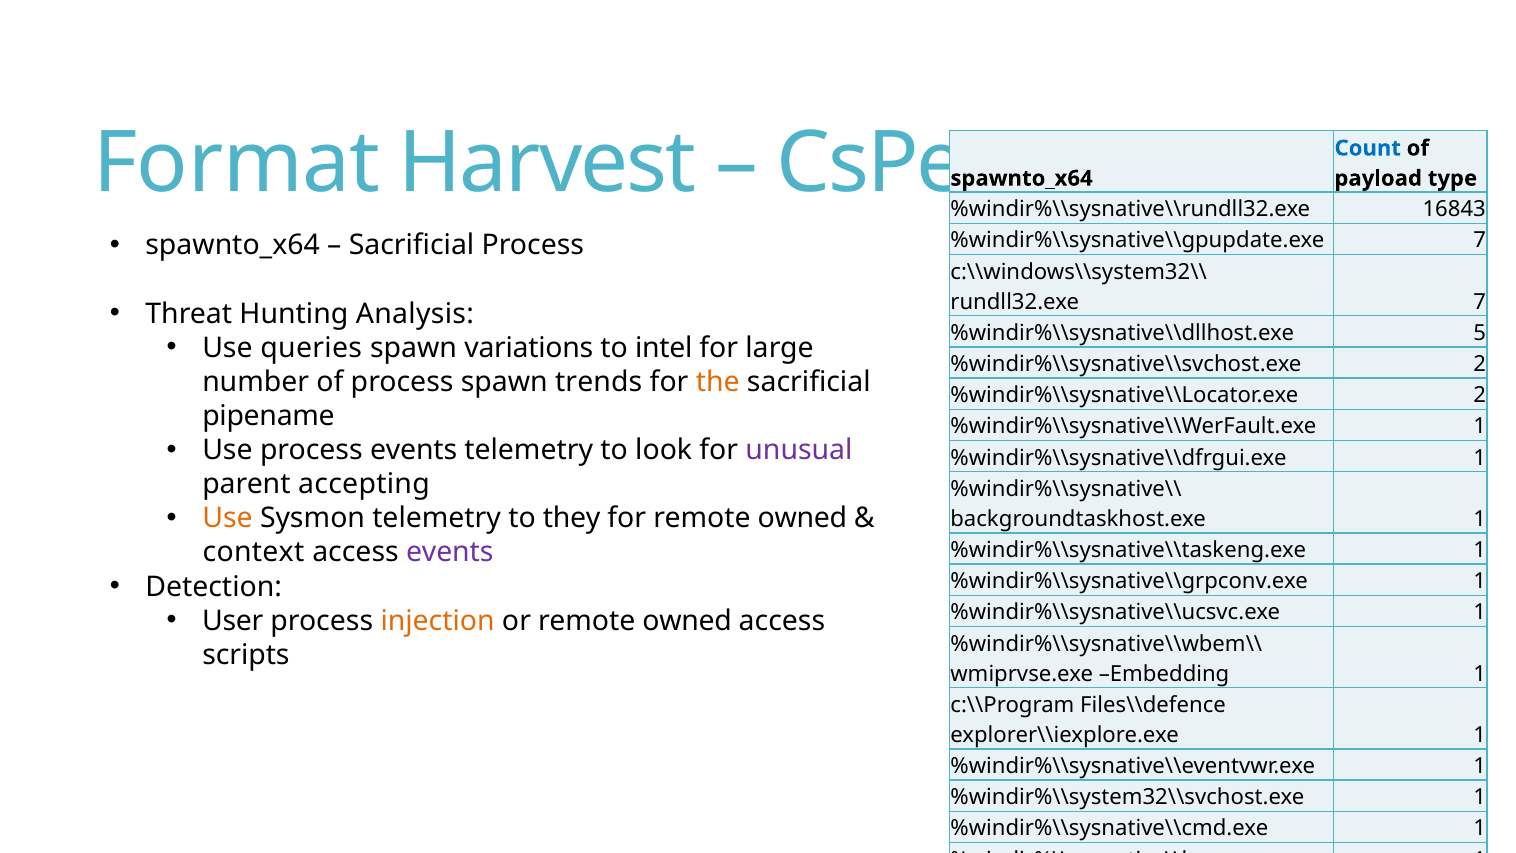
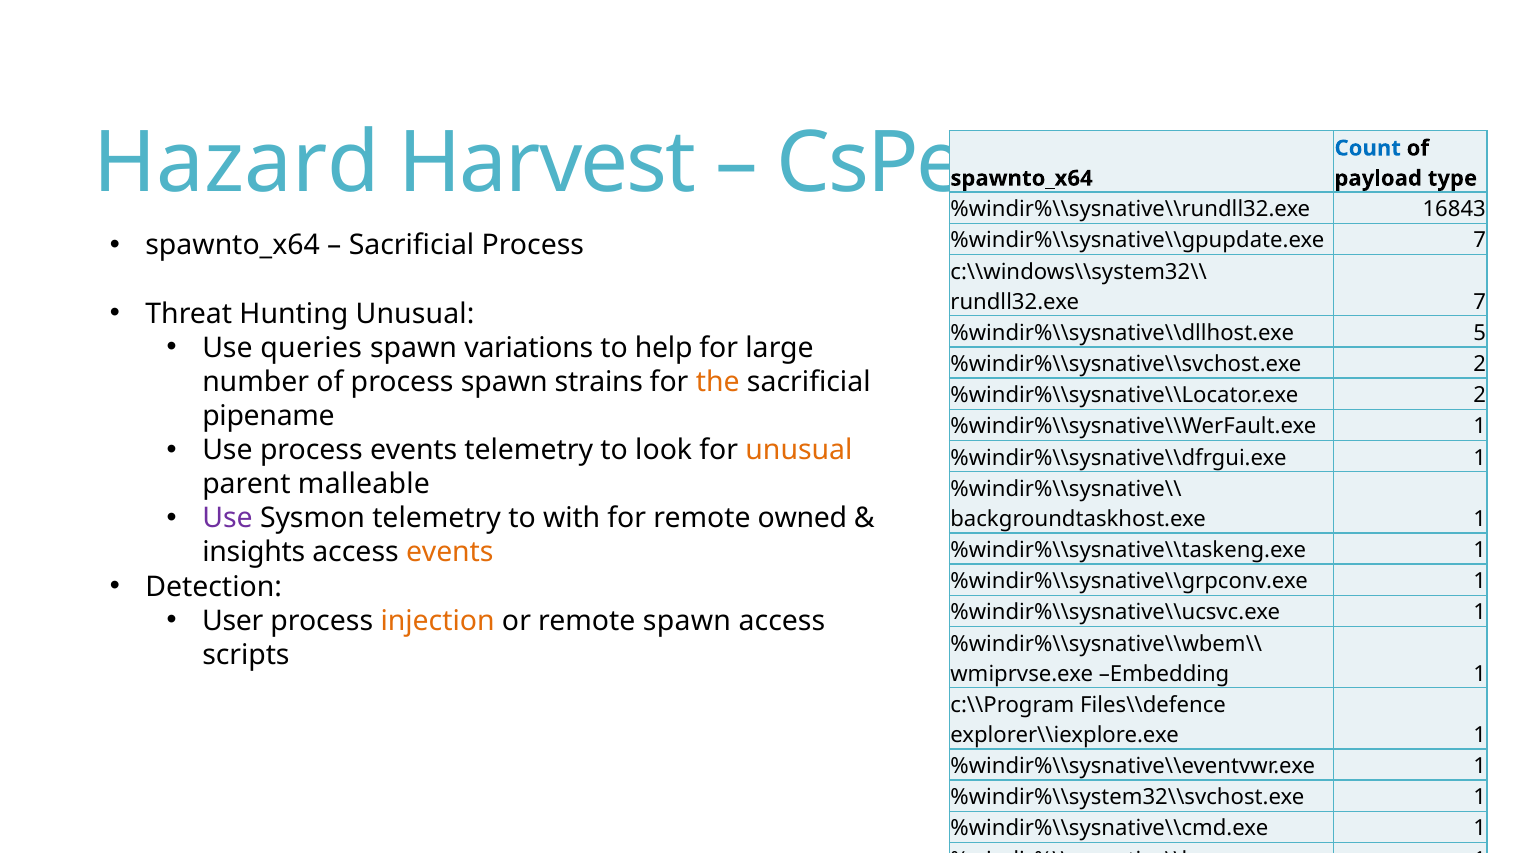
Format: Format -> Hazard
Hunting Analysis: Analysis -> Unusual
intel: intel -> help
trends: trends -> strains
unusual at (799, 450) colour: purple -> orange
accepting: accepting -> malleable
Use at (227, 518) colour: orange -> purple
they: they -> with
context: context -> insights
events at (450, 552) colour: purple -> orange
or remote owned: owned -> spawn
